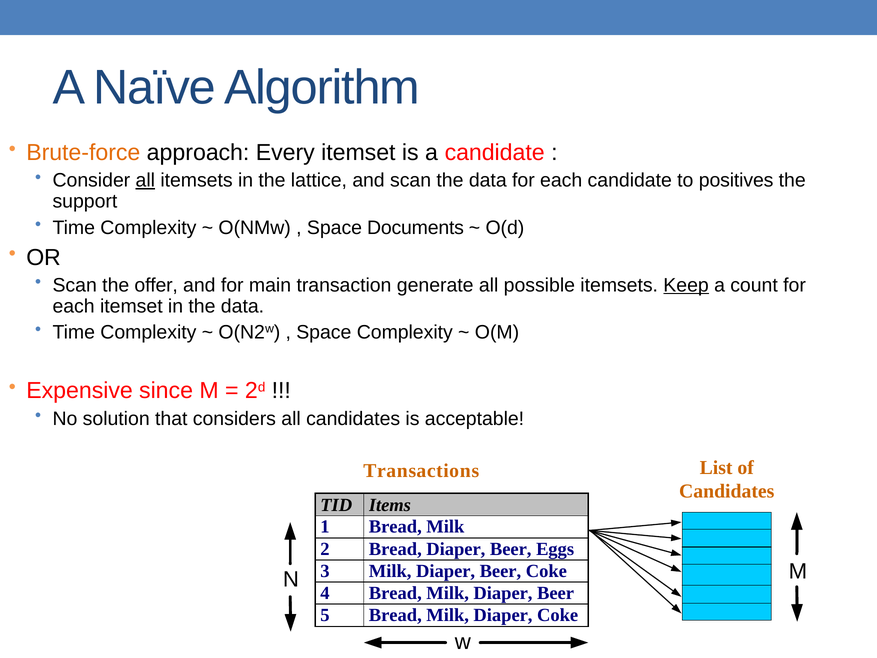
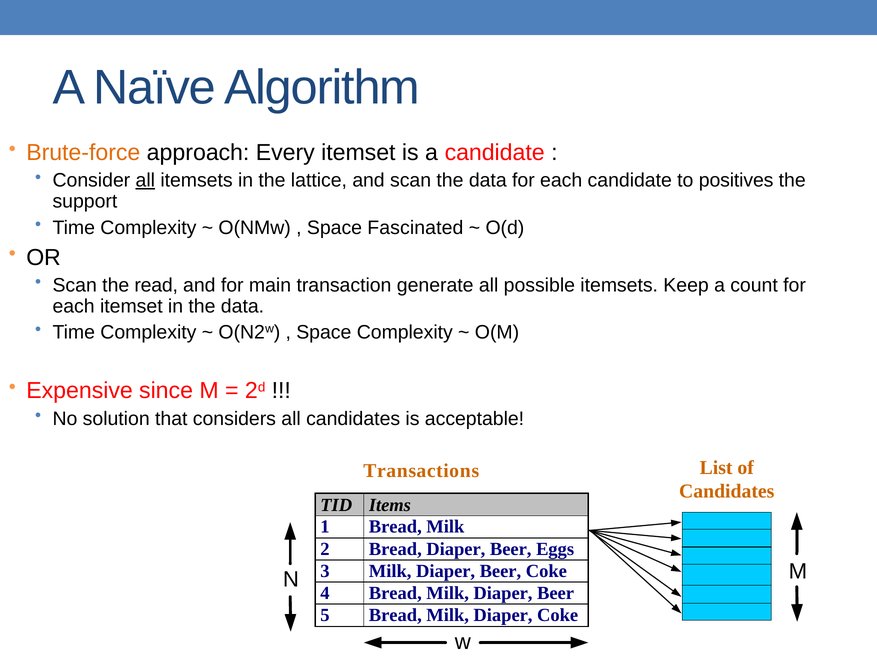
Documents: Documents -> Fascinated
offer: offer -> read
Keep underline: present -> none
